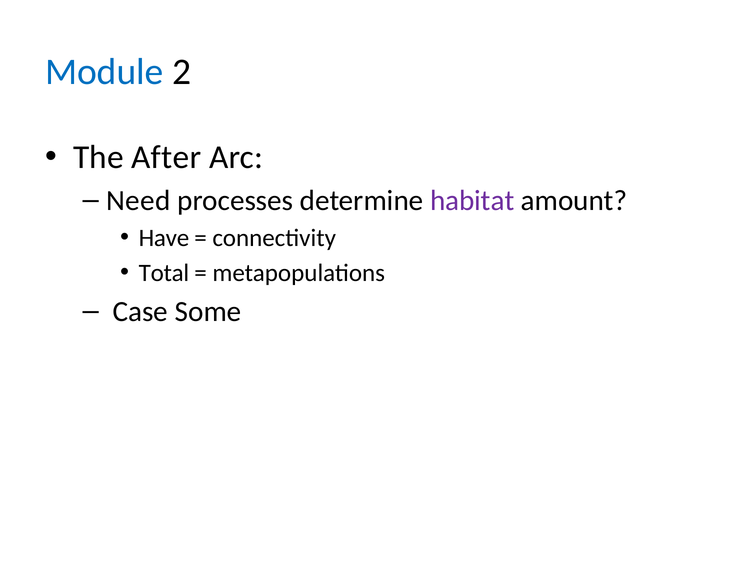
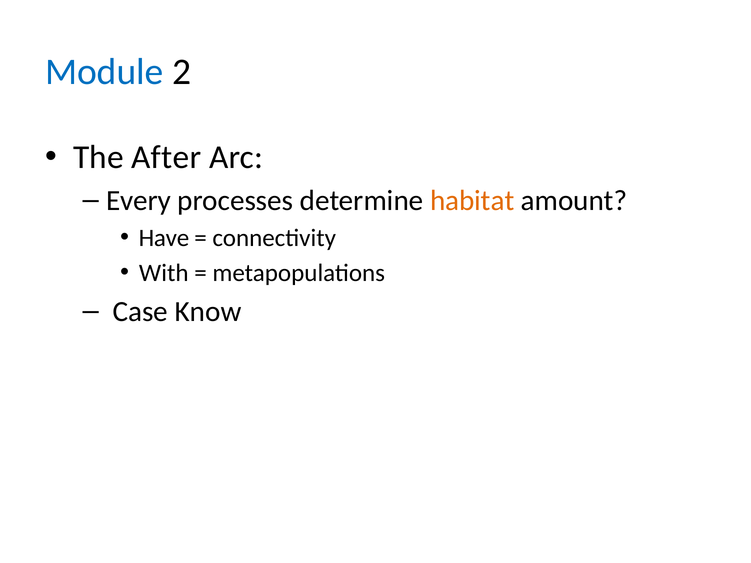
Need: Need -> Every
habitat colour: purple -> orange
Total: Total -> With
Some: Some -> Know
